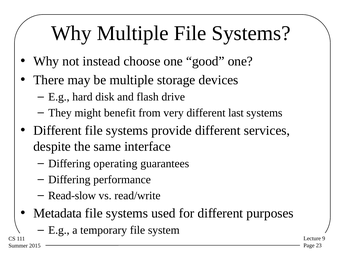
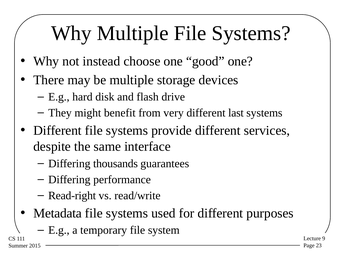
operating: operating -> thousands
Read-slow: Read-slow -> Read-right
